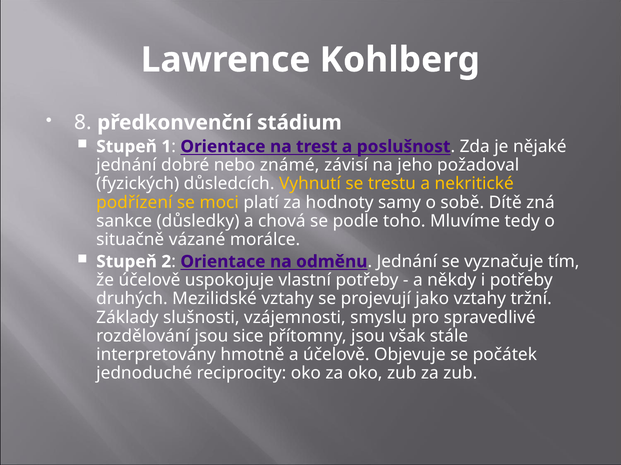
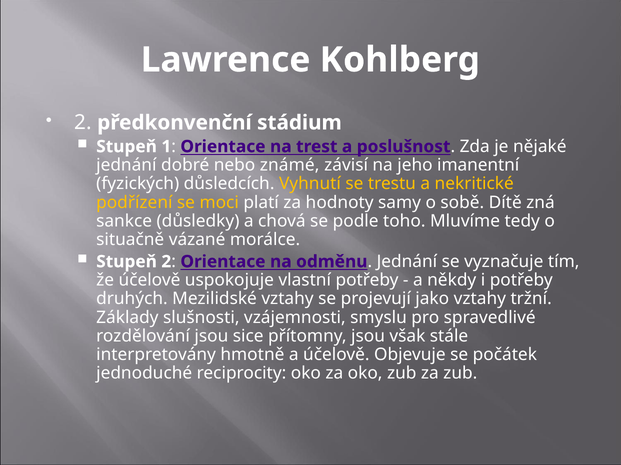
8 at (83, 123): 8 -> 2
požadoval: požadoval -> imanentní
